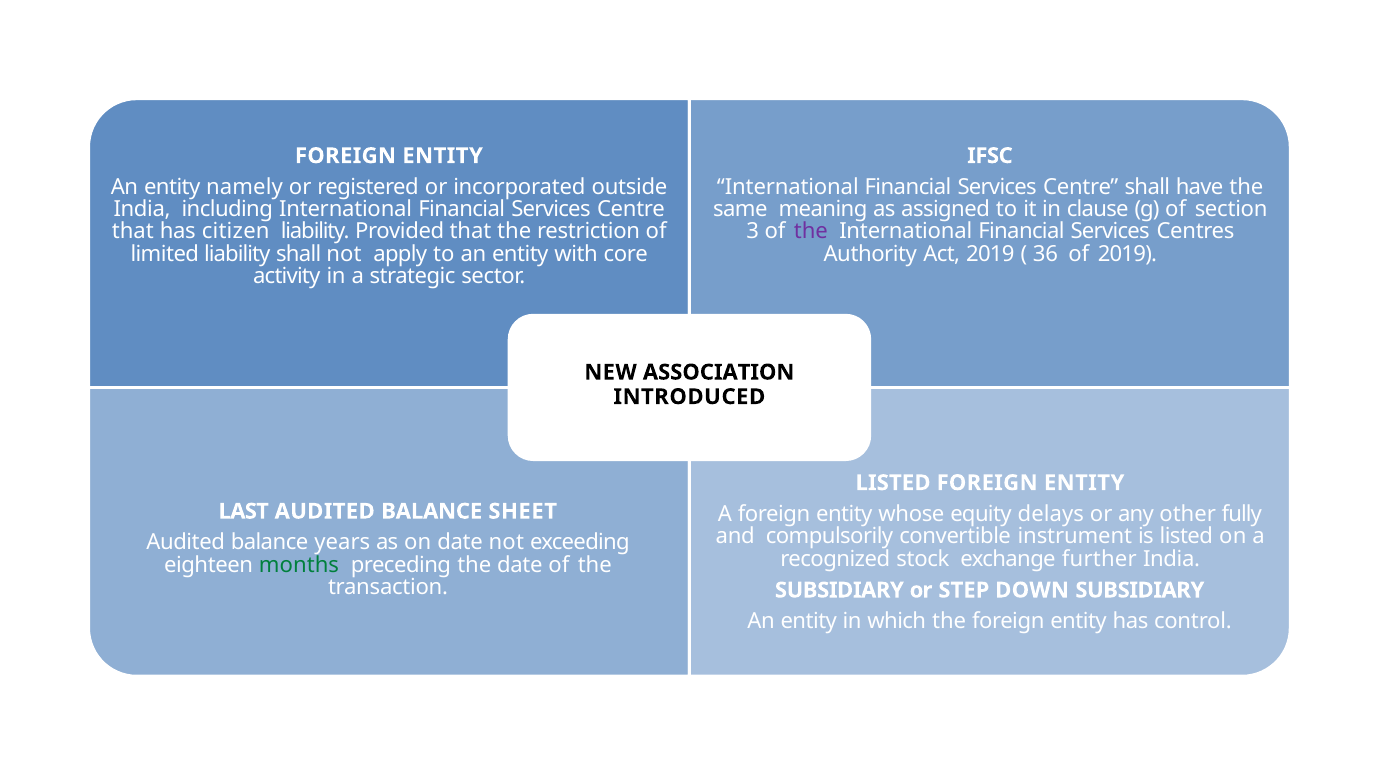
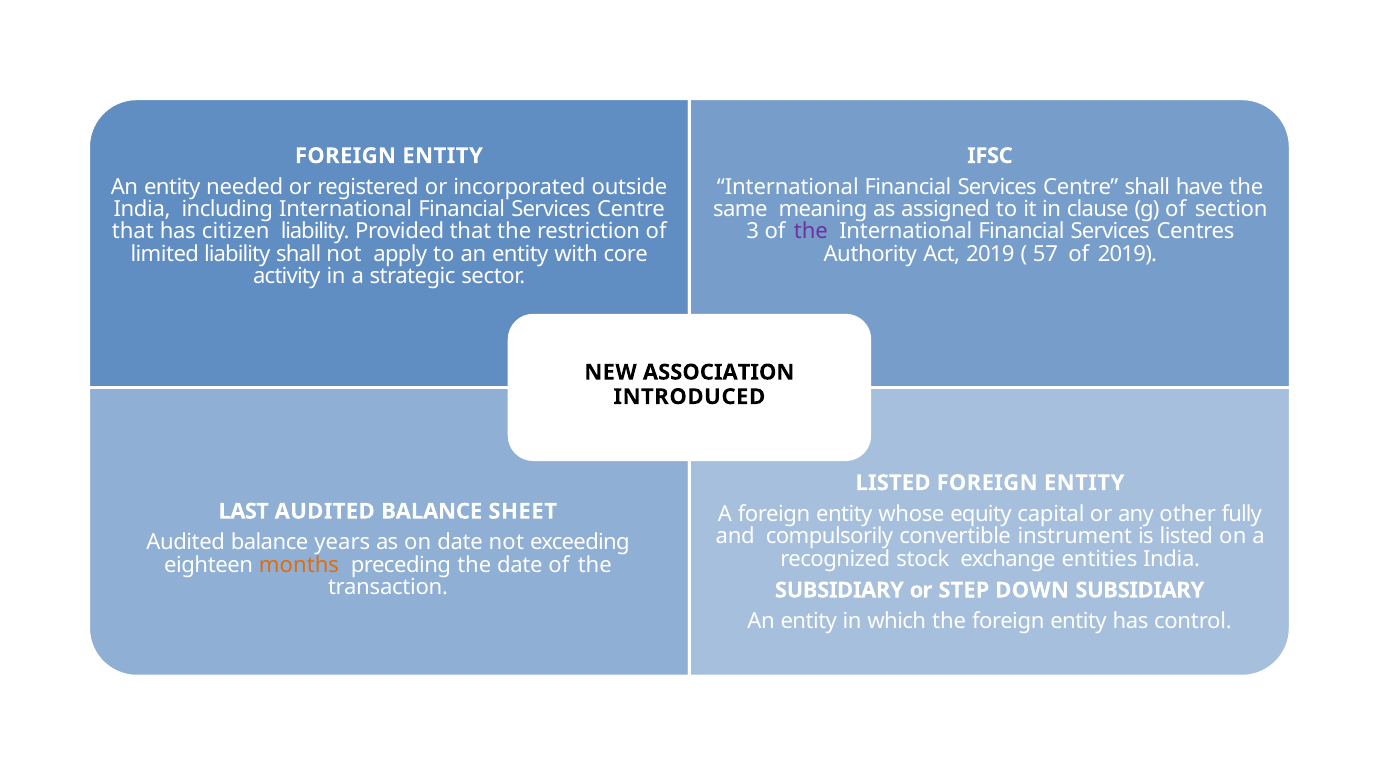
namely: namely -> needed
36: 36 -> 57
delays: delays -> capital
further: further -> entities
months colour: green -> orange
